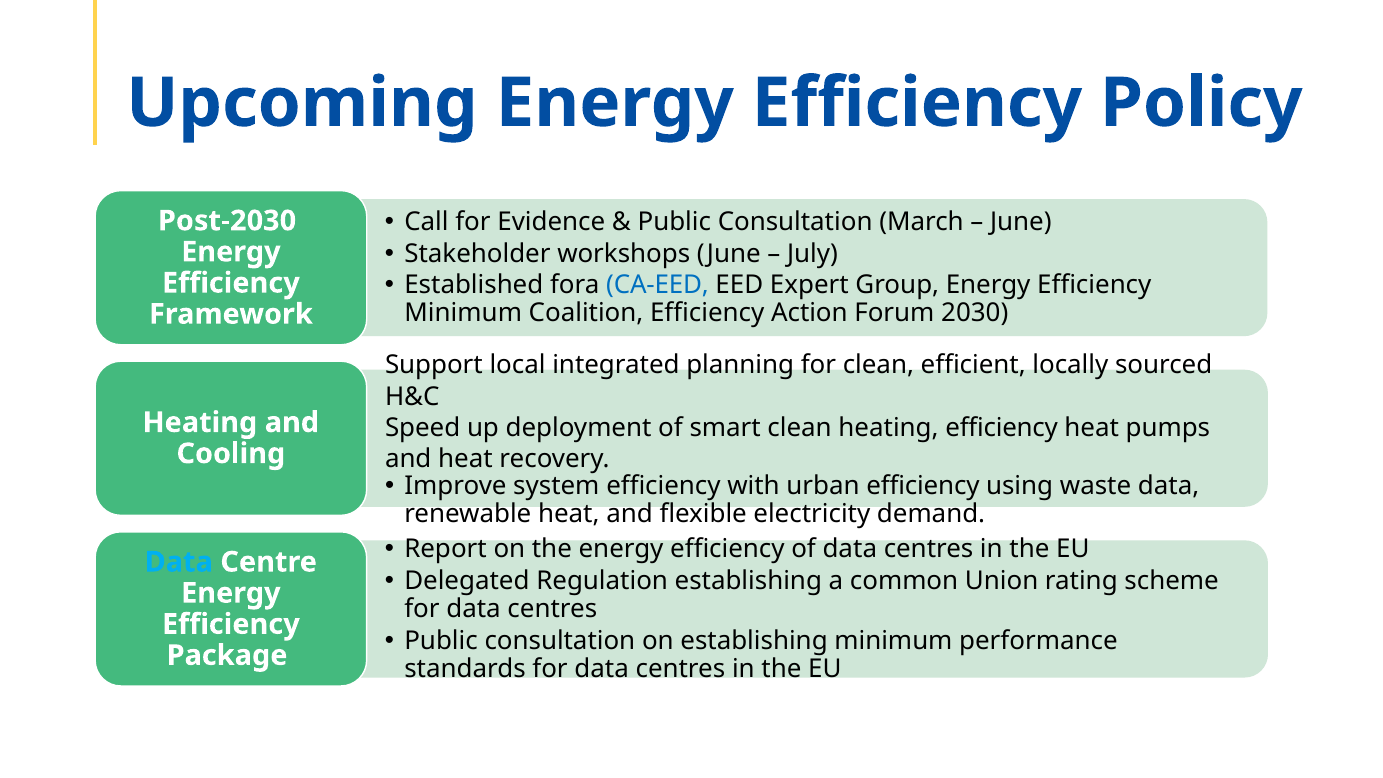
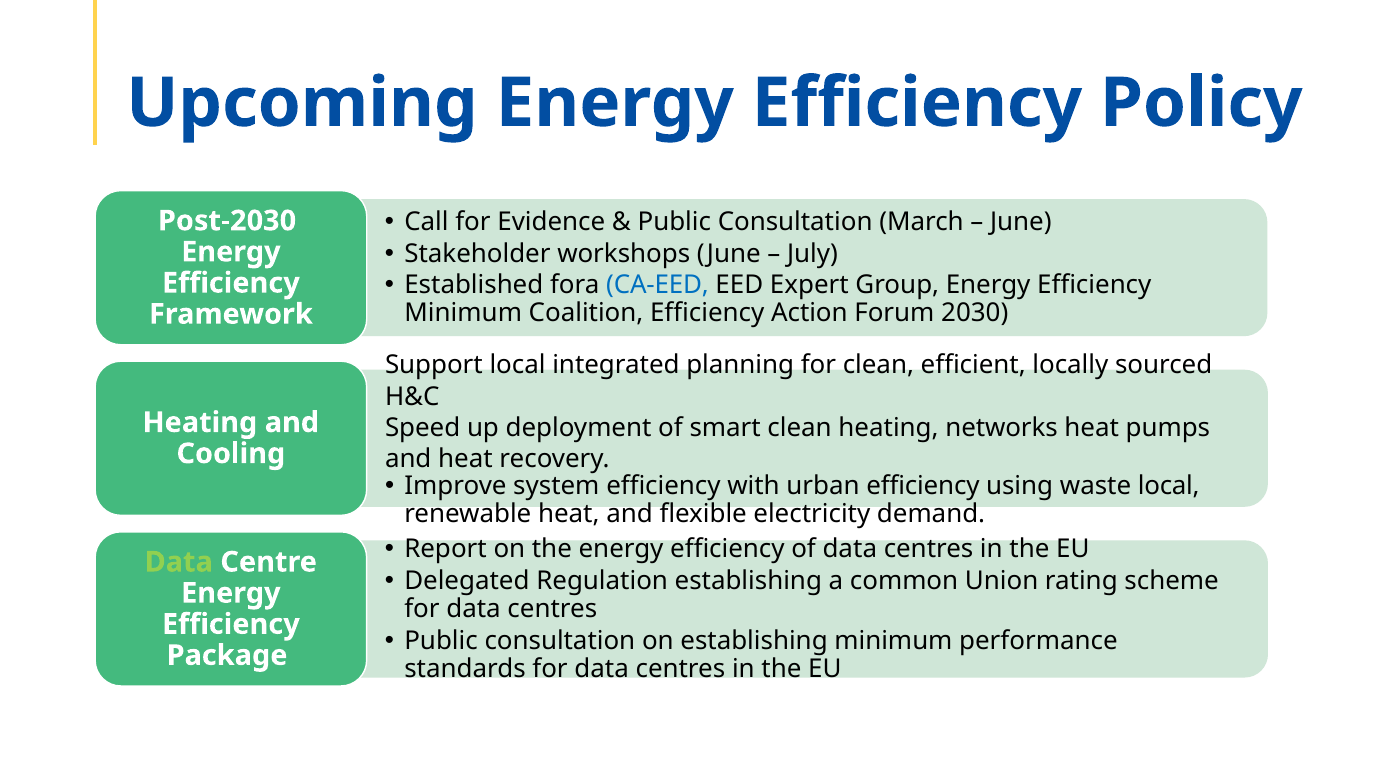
heating efficiency: efficiency -> networks
waste data: data -> local
Data at (179, 562) colour: light blue -> light green
